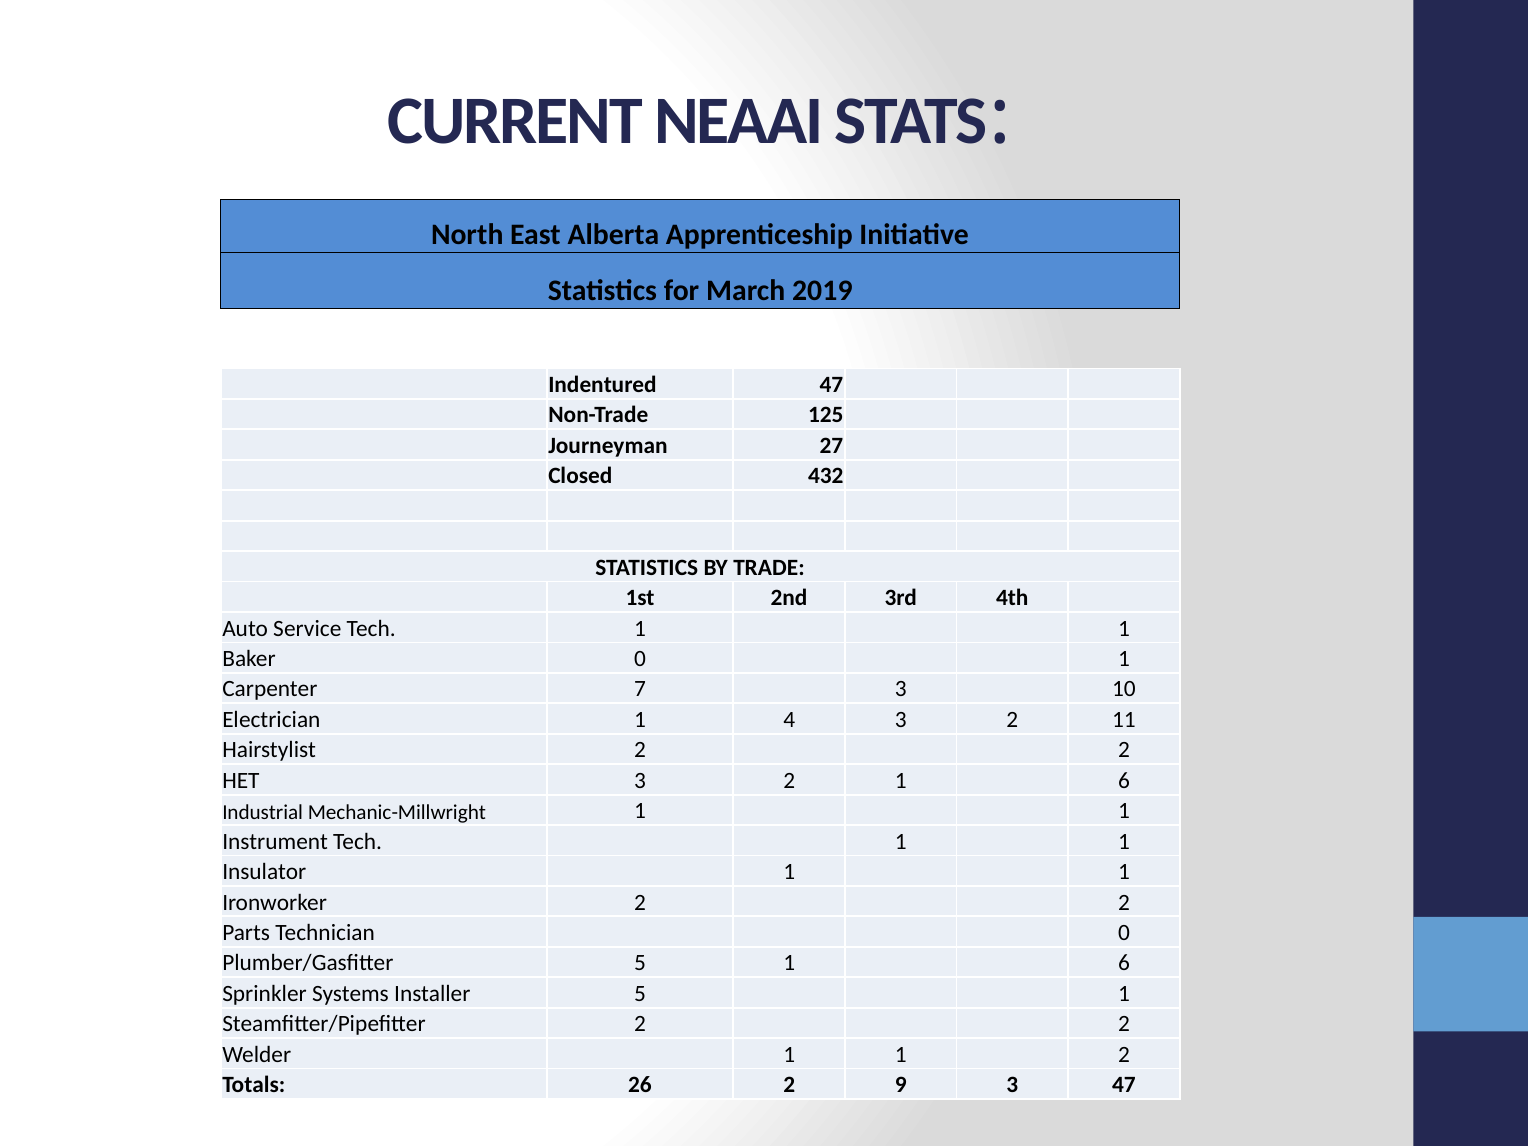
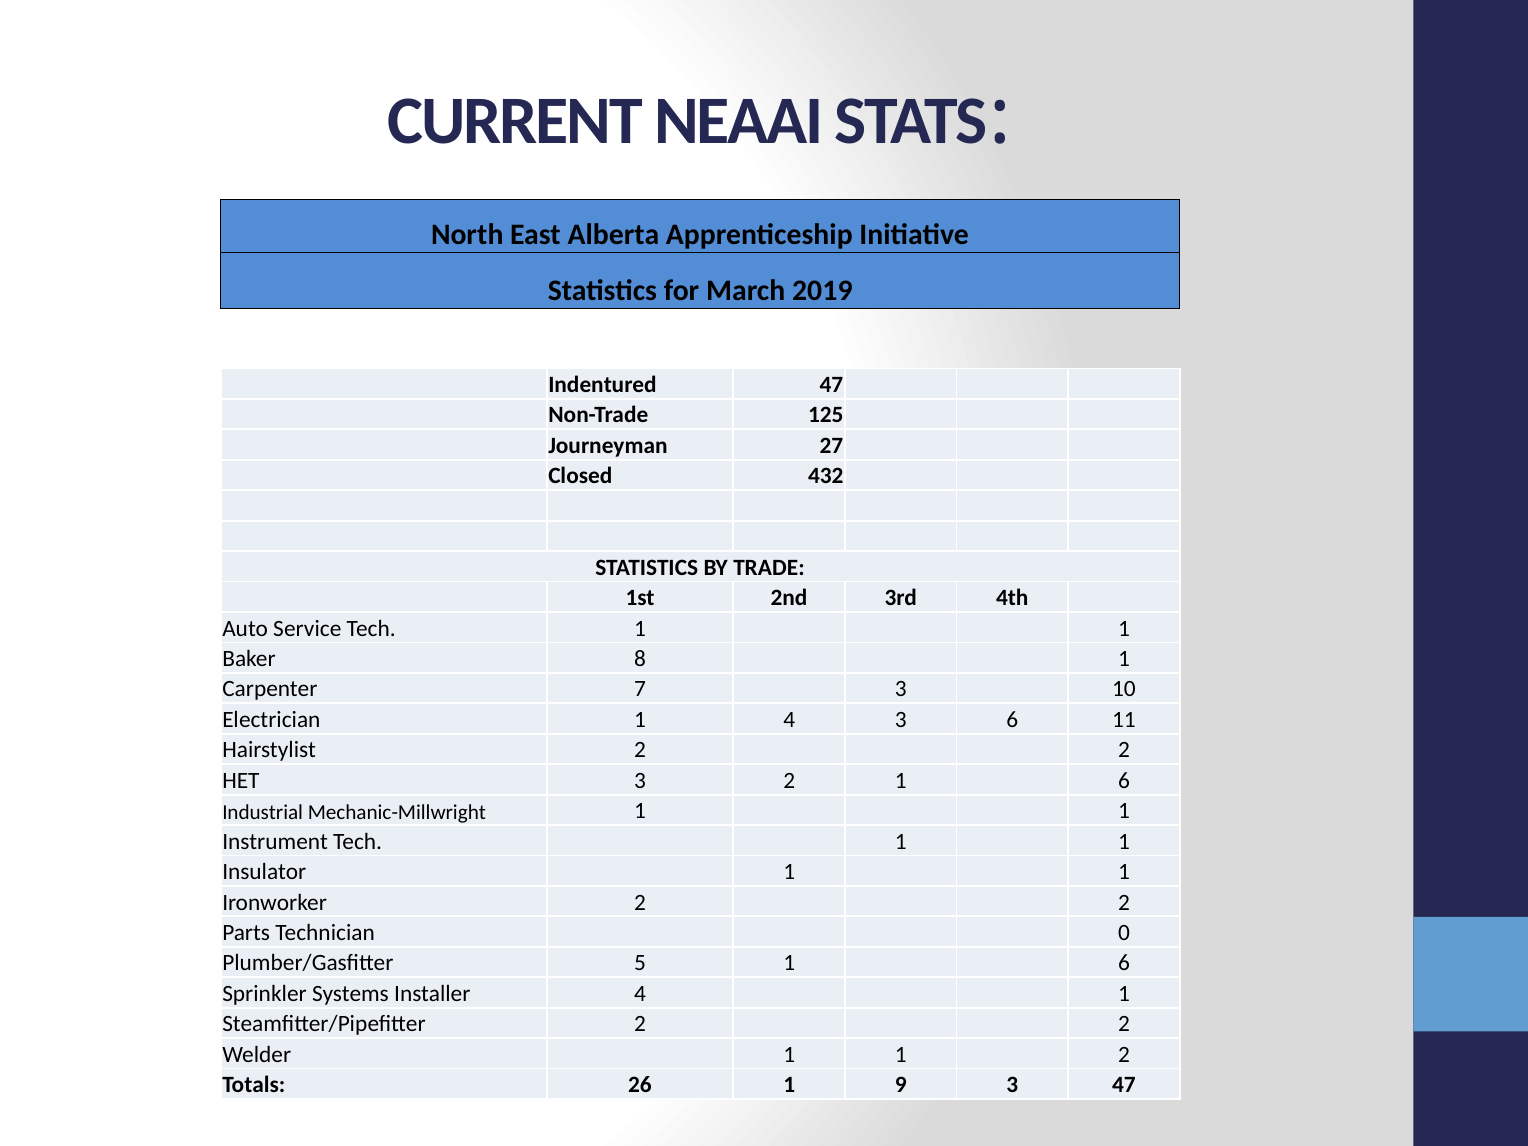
Baker 0: 0 -> 8
4 3 2: 2 -> 6
Installer 5: 5 -> 4
26 2: 2 -> 1
